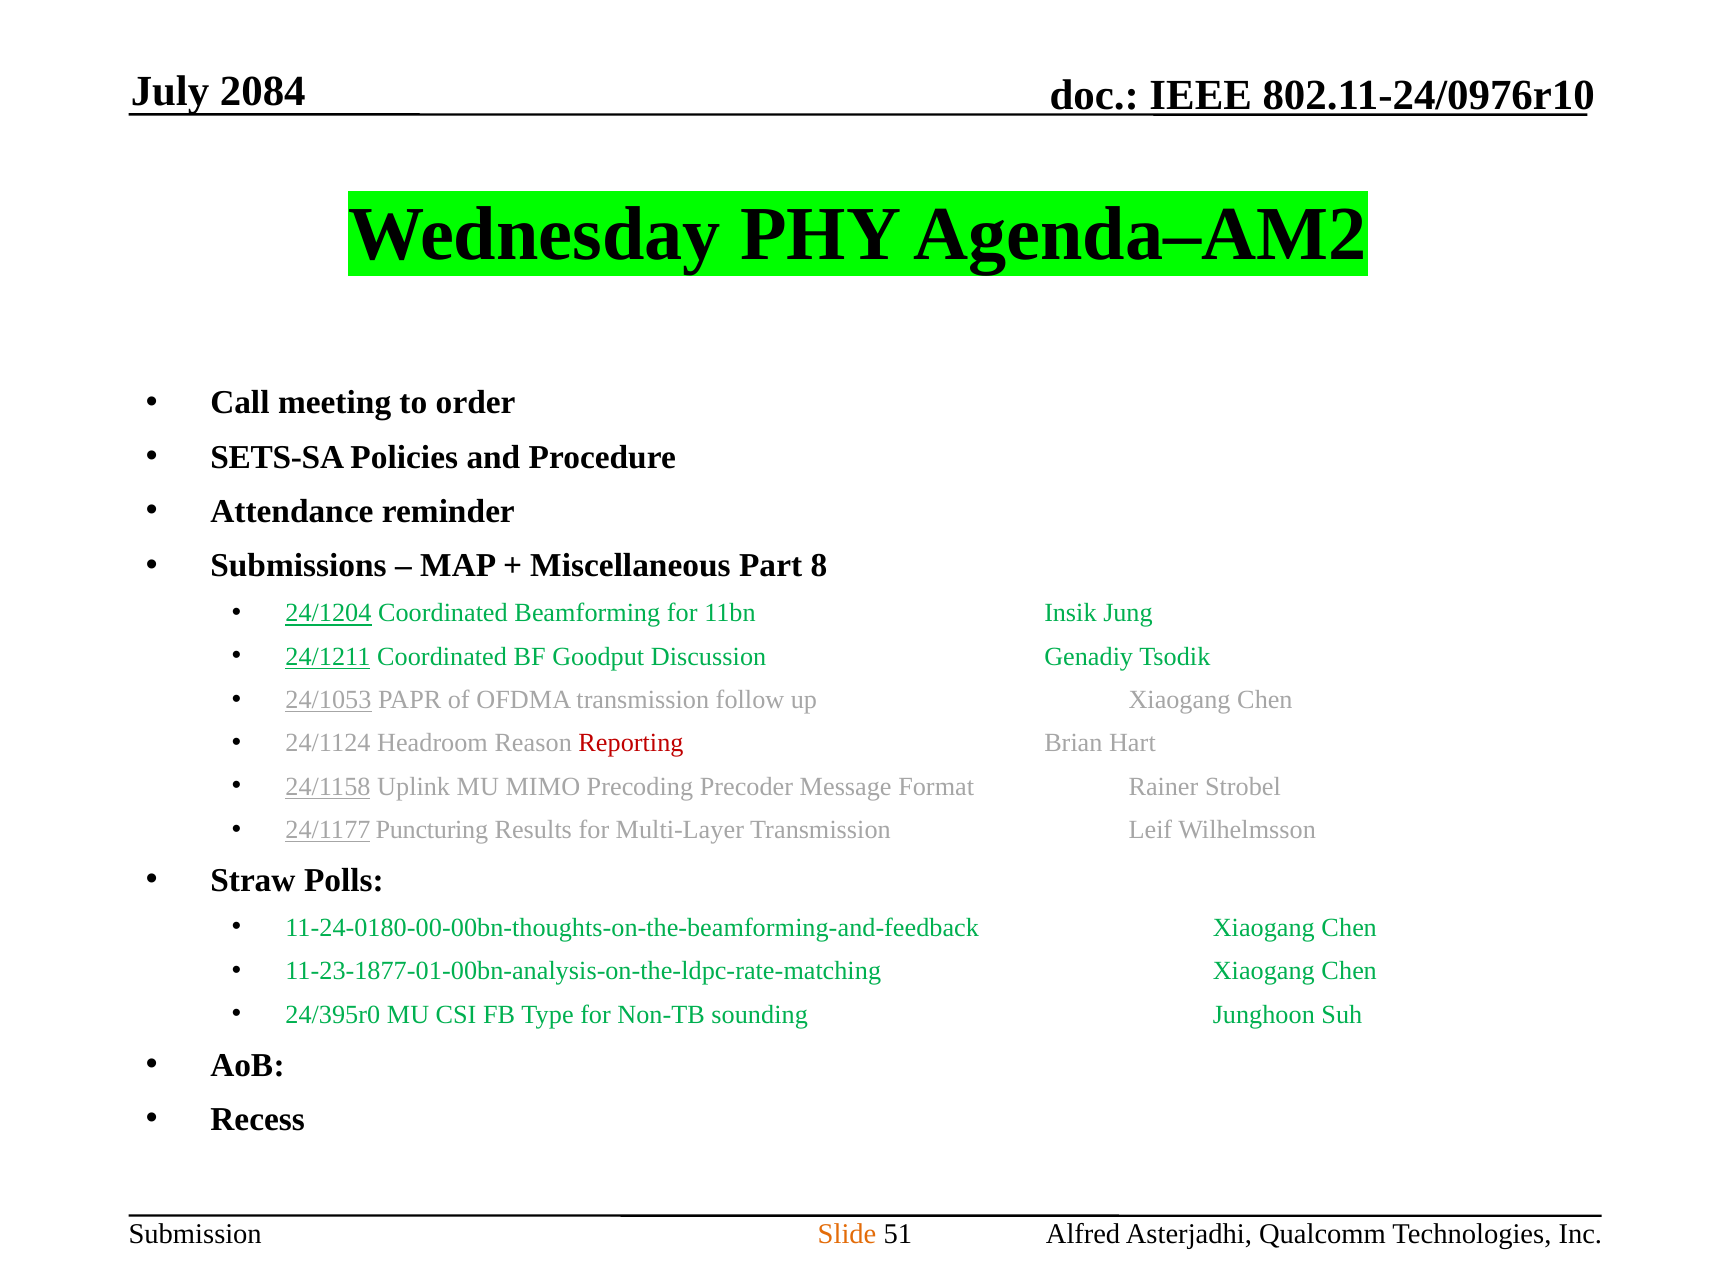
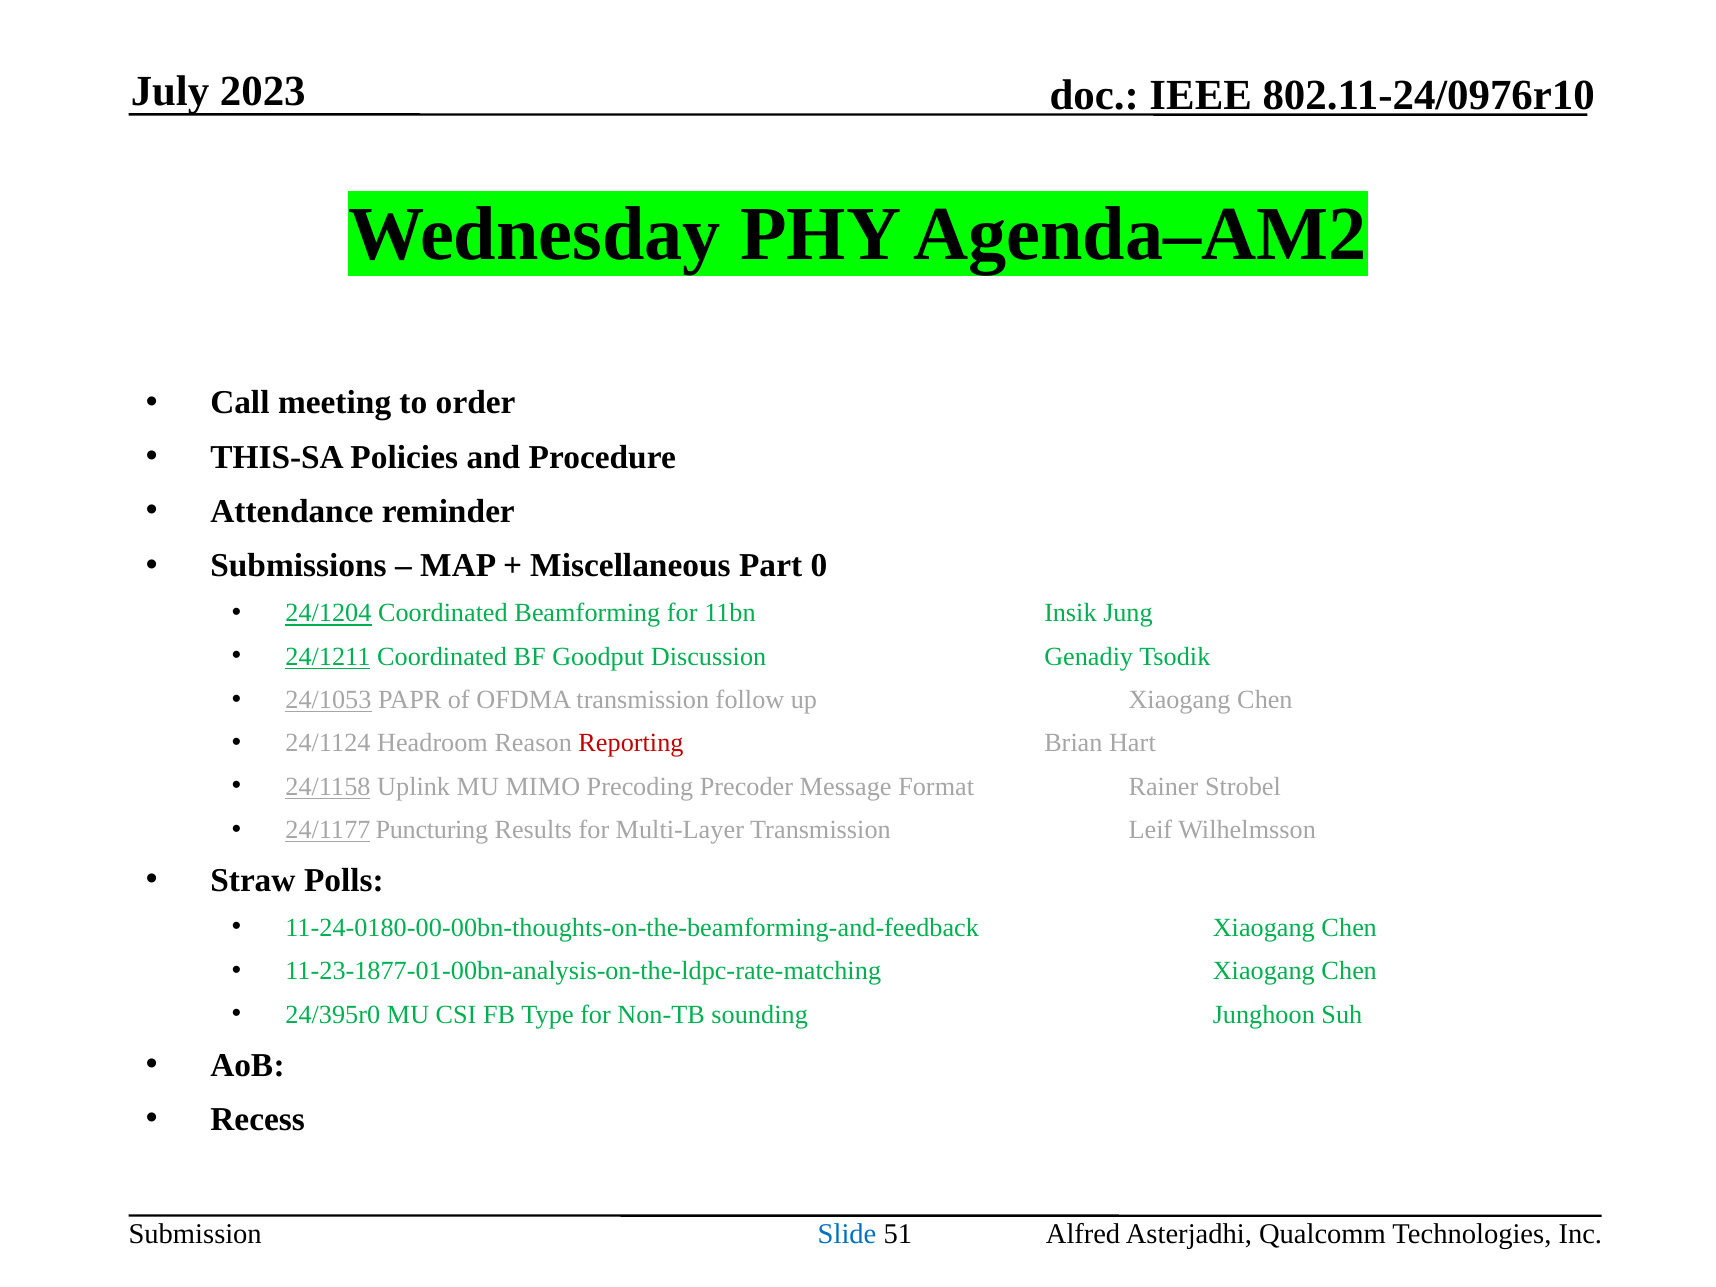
2084: 2084 -> 2023
SETS-SA: SETS-SA -> THIS-SA
8: 8 -> 0
Slide colour: orange -> blue
